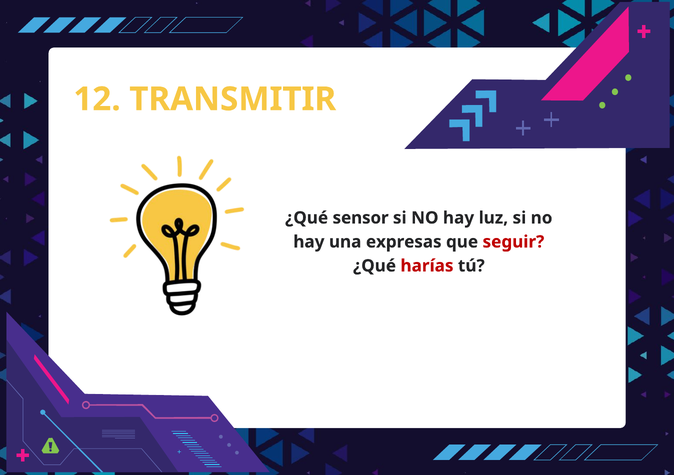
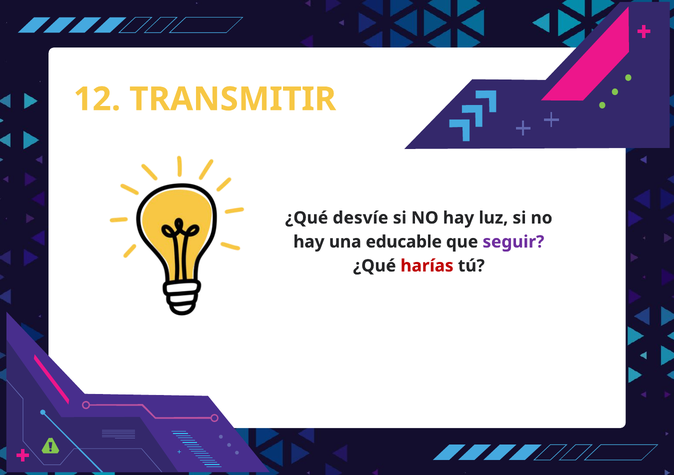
sensor: sensor -> desvíe
expresas: expresas -> educable
seguir colour: red -> purple
